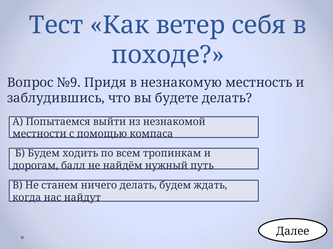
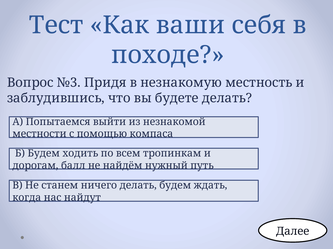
ветер: ветер -> ваши
№9: №9 -> №3
